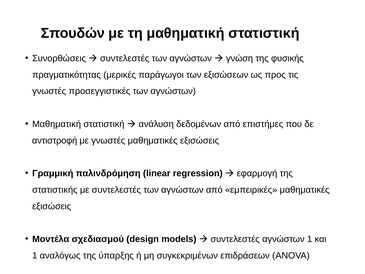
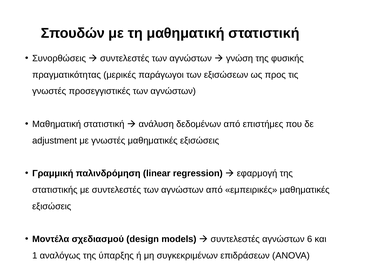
αντιστροφή: αντιστροφή -> adjustment
αγνώστων 1: 1 -> 6
